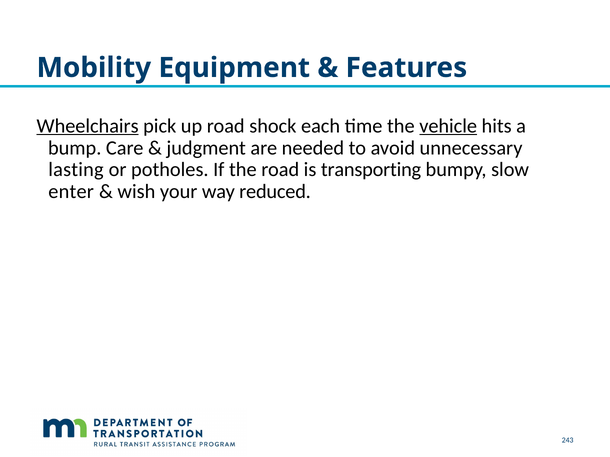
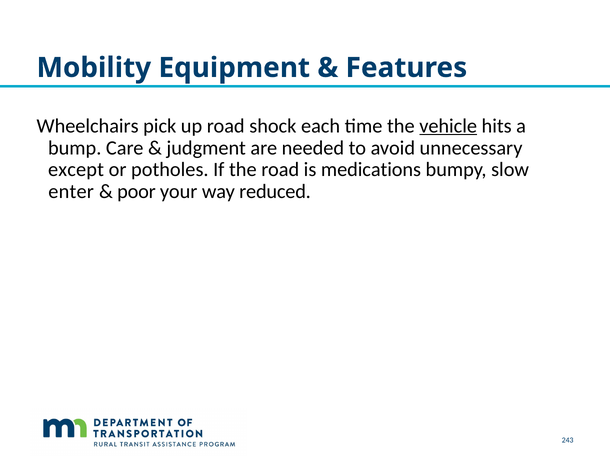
Wheelchairs underline: present -> none
lasting: lasting -> except
transporting: transporting -> medications
wish: wish -> poor
